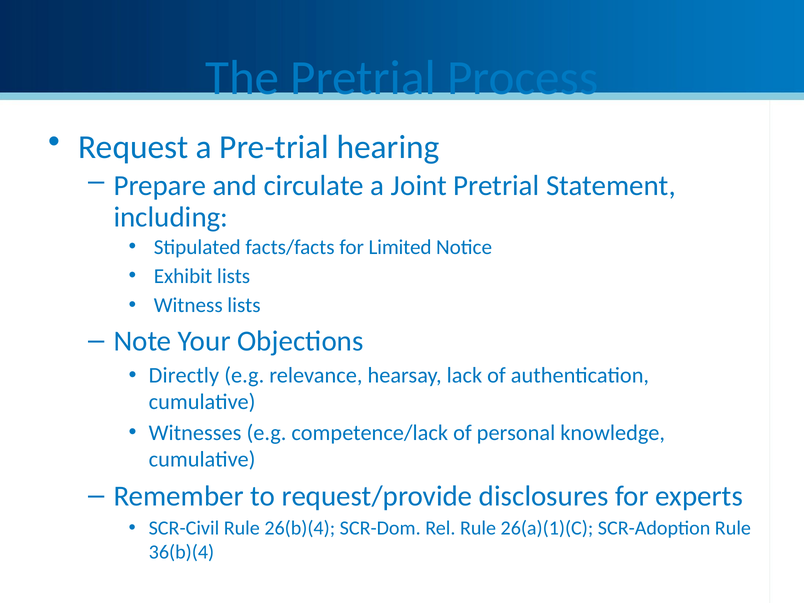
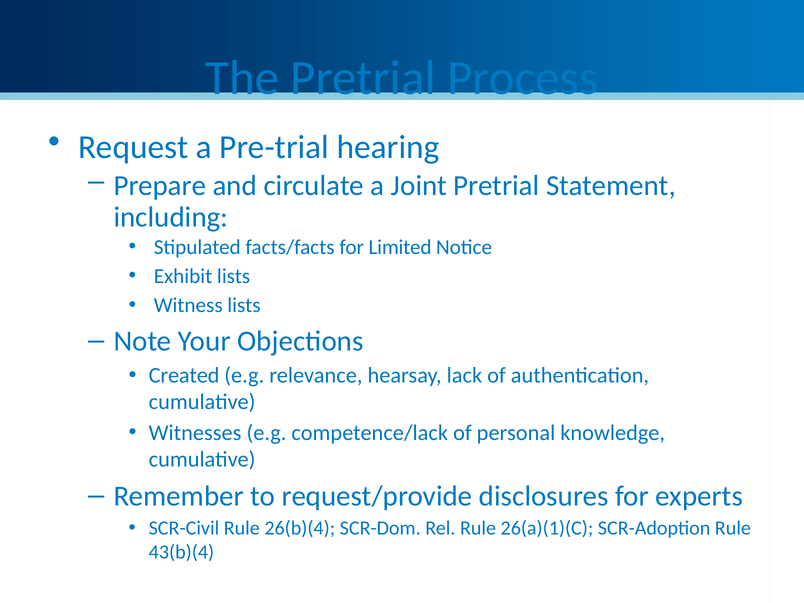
Directly: Directly -> Created
36(b)(4: 36(b)(4 -> 43(b)(4
